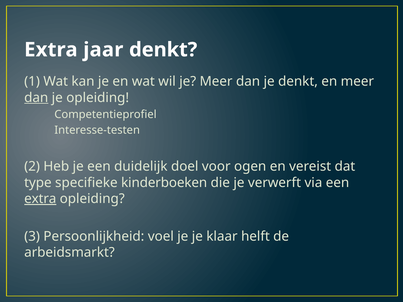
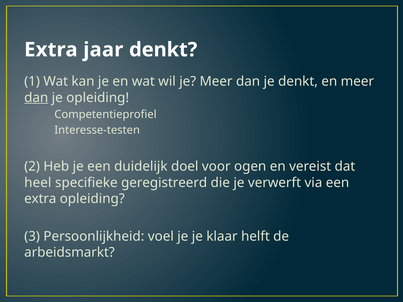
type: type -> heel
kinderboeken: kinderboeken -> geregistreerd
extra at (40, 199) underline: present -> none
